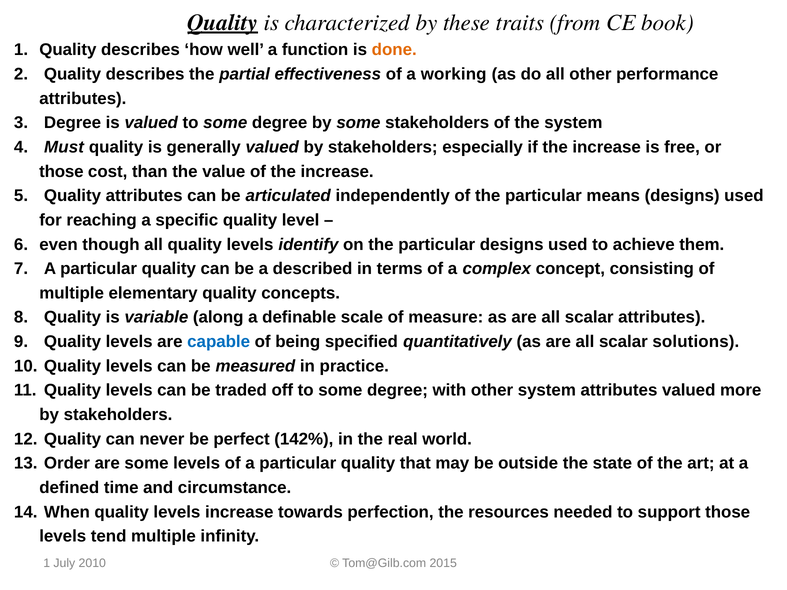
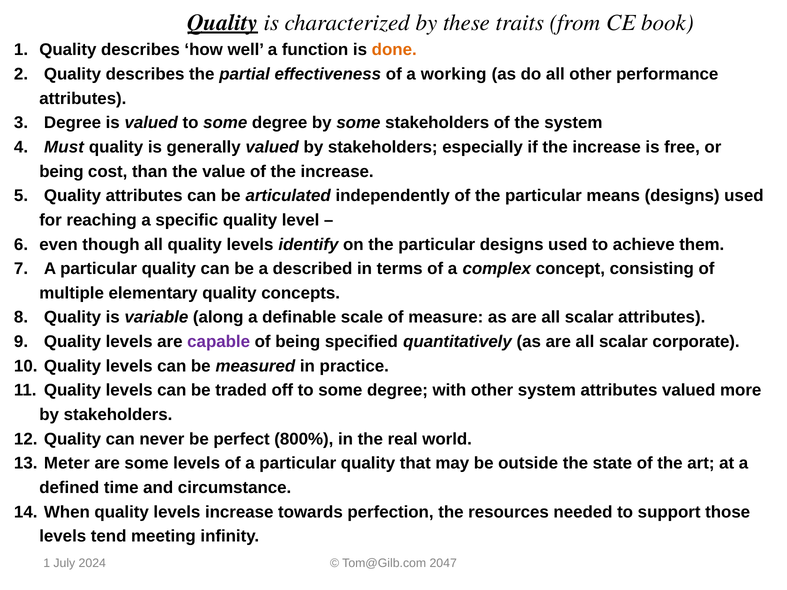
those at (61, 172): those -> being
capable colour: blue -> purple
solutions: solutions -> corporate
142%: 142% -> 800%
Order: Order -> Meter
tend multiple: multiple -> meeting
2010: 2010 -> 2024
2015: 2015 -> 2047
